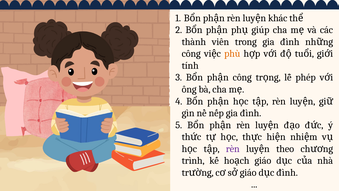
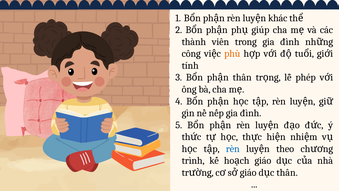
công at (242, 77): công -> thân
rèn at (233, 149) colour: purple -> blue
đình at (287, 172): đình -> thân
